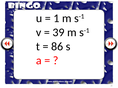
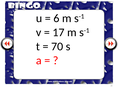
1: 1 -> 6
39: 39 -> 17
86: 86 -> 70
